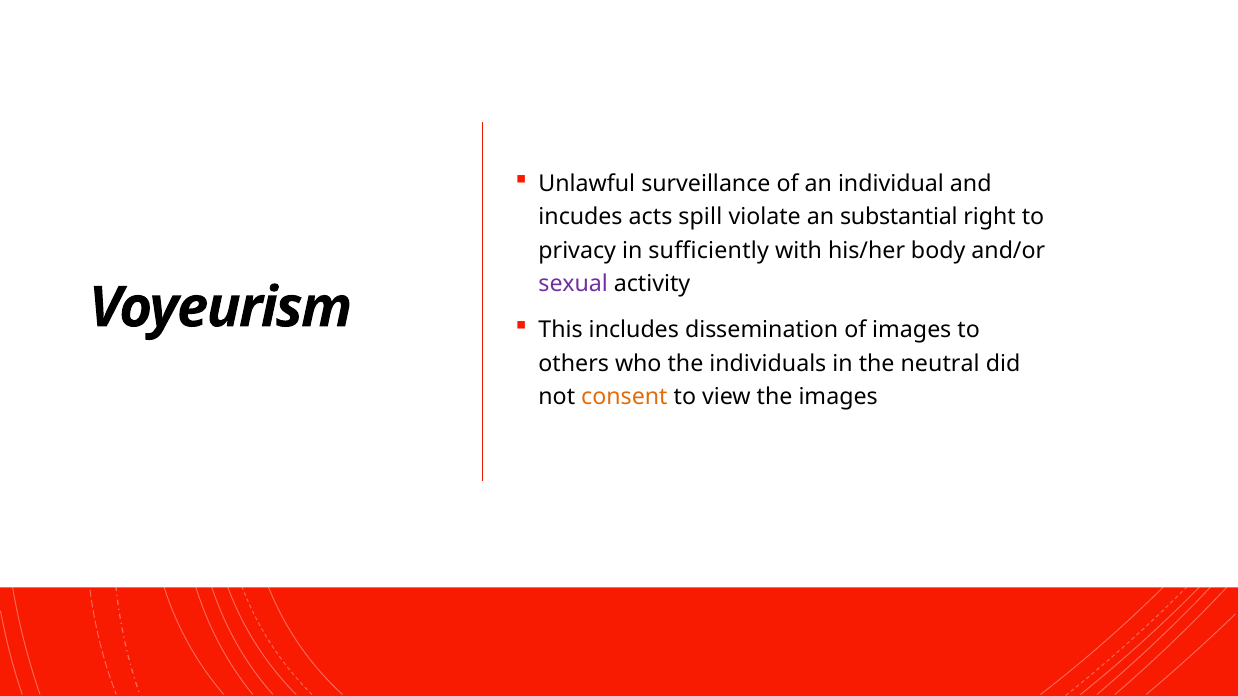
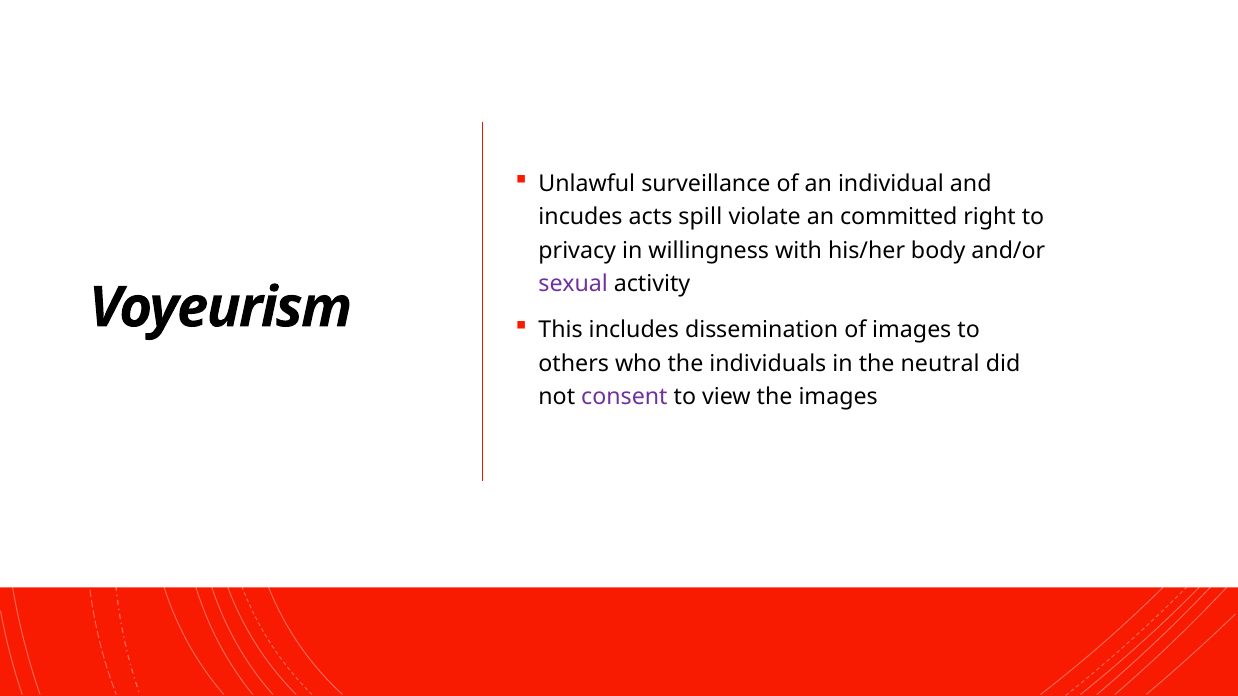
substantial: substantial -> committed
sufficiently: sufficiently -> willingness
consent colour: orange -> purple
